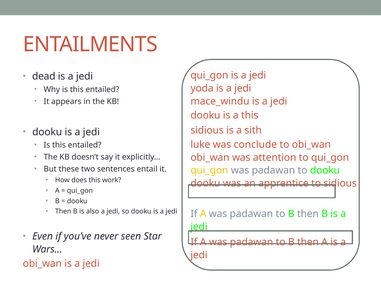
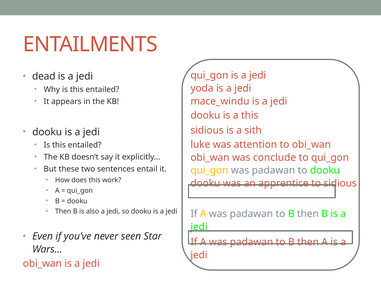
conclude: conclude -> attention
attention: attention -> conclude
